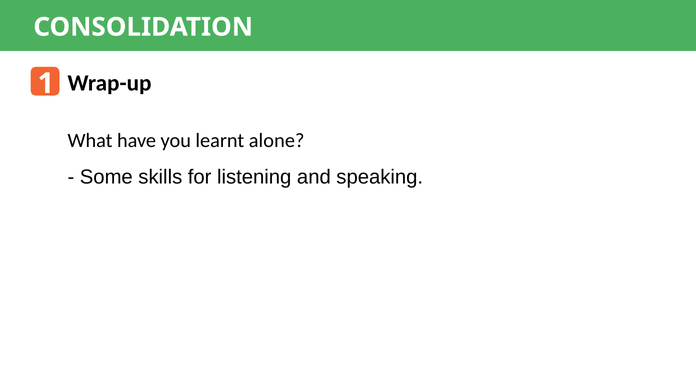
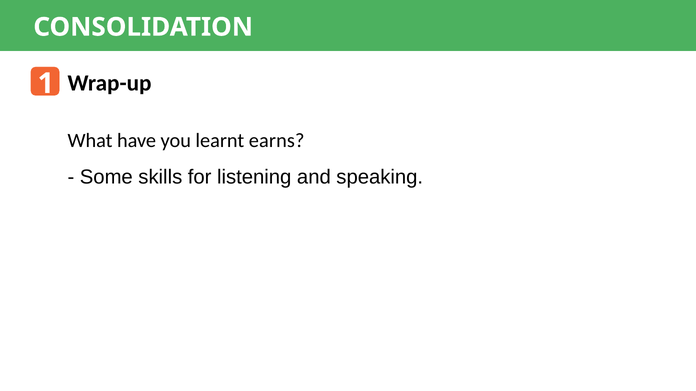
alone: alone -> earns
